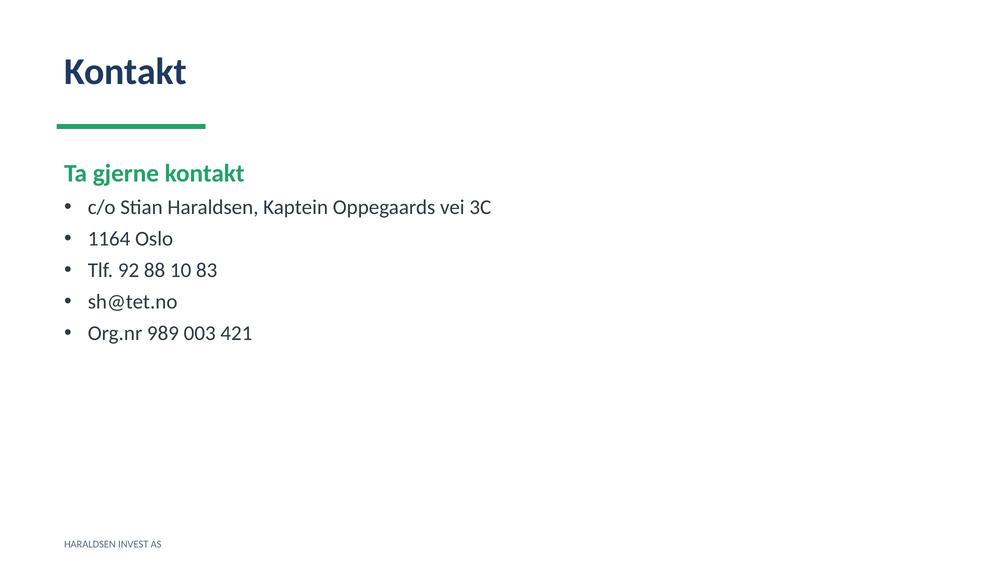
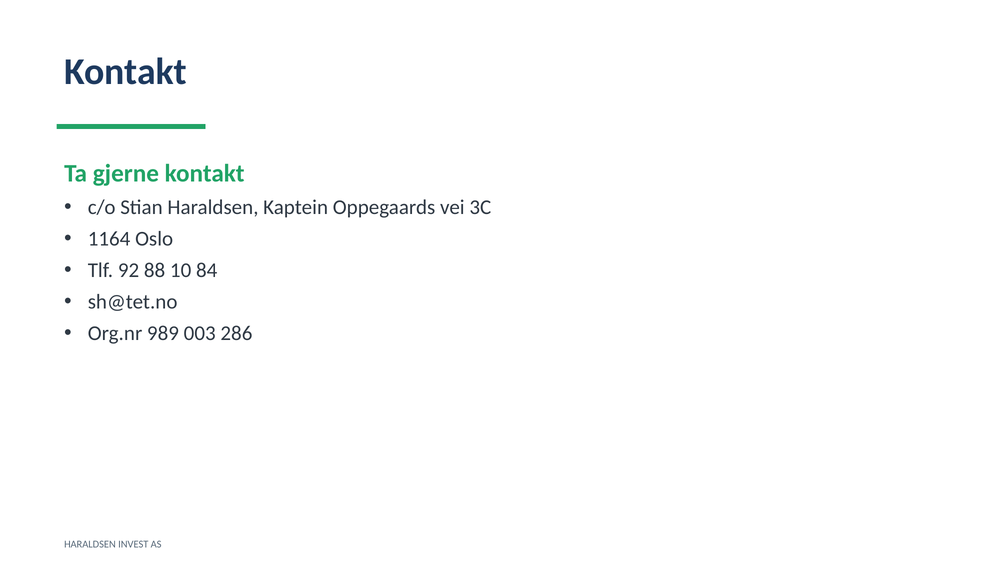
83: 83 -> 84
421: 421 -> 286
